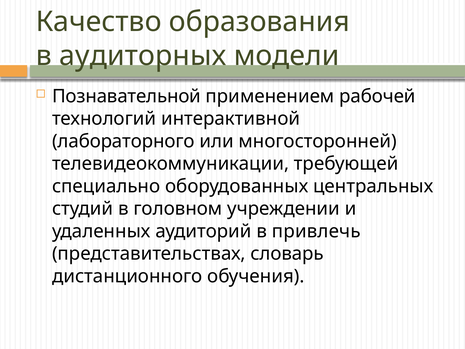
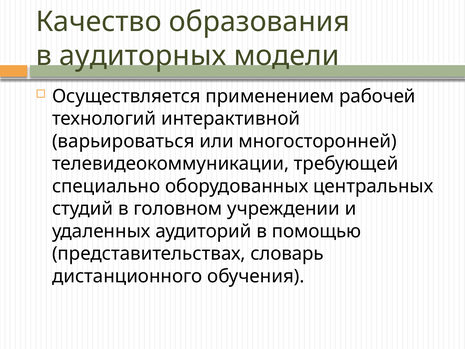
Познавательной: Познавательной -> Осуществляется
лабораторного: лабораторного -> варьироваться
привлечь: привлечь -> помощью
